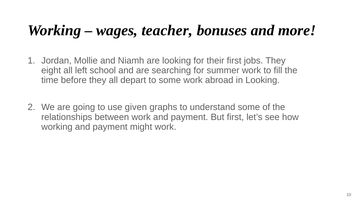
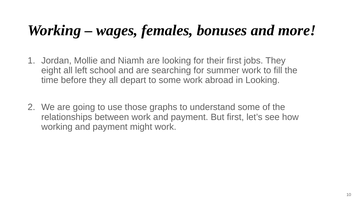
teacher: teacher -> females
given: given -> those
